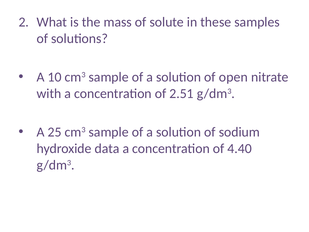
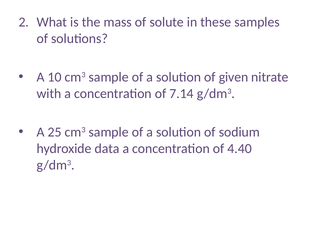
open: open -> given
2.51: 2.51 -> 7.14
